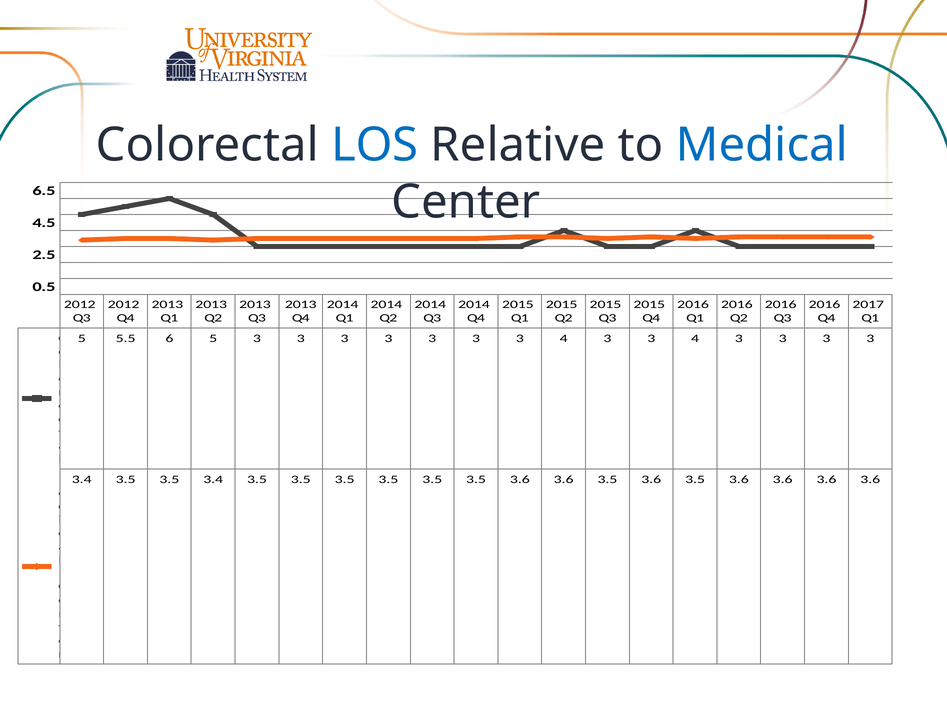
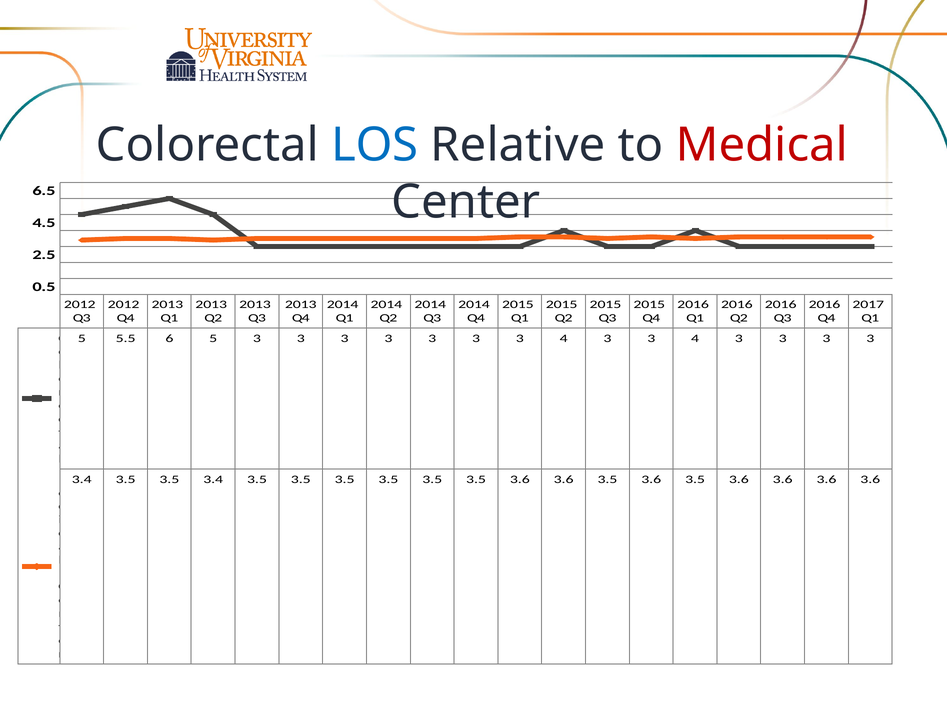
Medical colour: blue -> red
